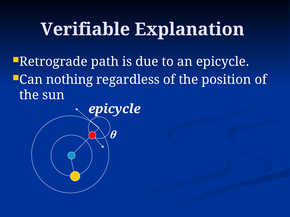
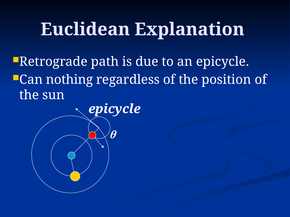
Verifiable: Verifiable -> Euclidean
